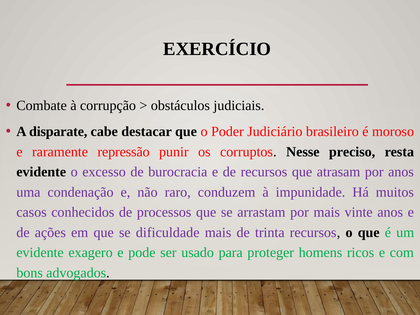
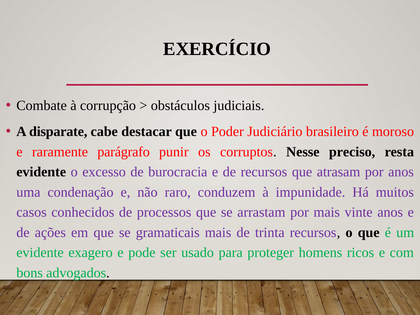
repressão: repressão -> parágrafo
dificuldade: dificuldade -> gramaticais
